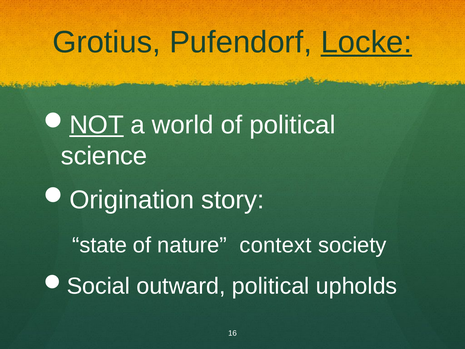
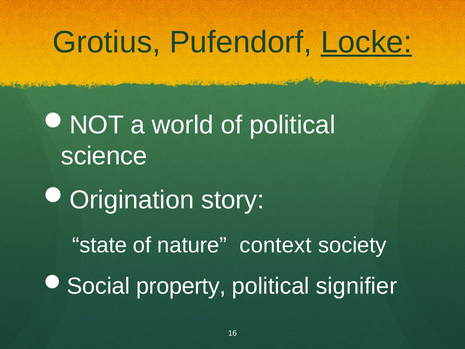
NOT underline: present -> none
outward: outward -> property
upholds: upholds -> signifier
